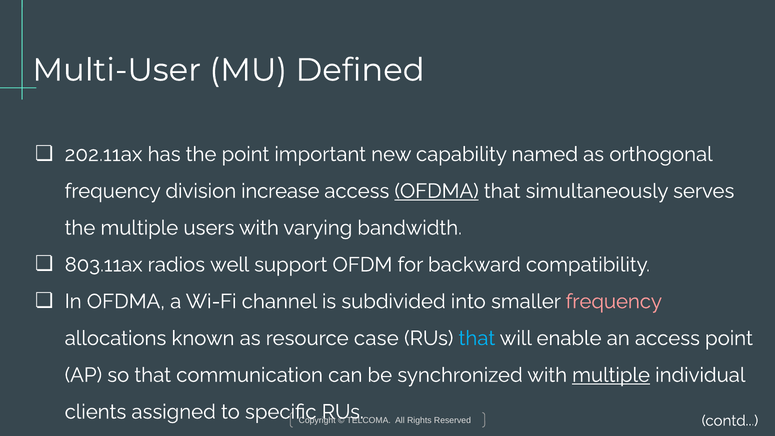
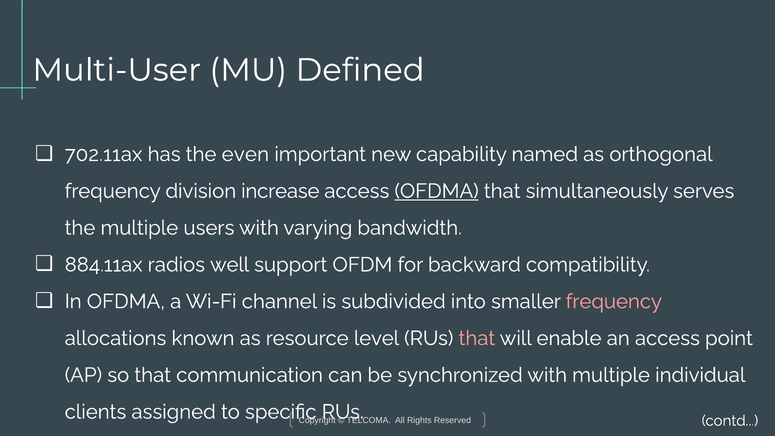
202.11ax: 202.11ax -> 702.11ax
the point: point -> even
803.11ax: 803.11ax -> 884.11ax
case: case -> level
that at (477, 338) colour: light blue -> pink
multiple at (611, 375) underline: present -> none
